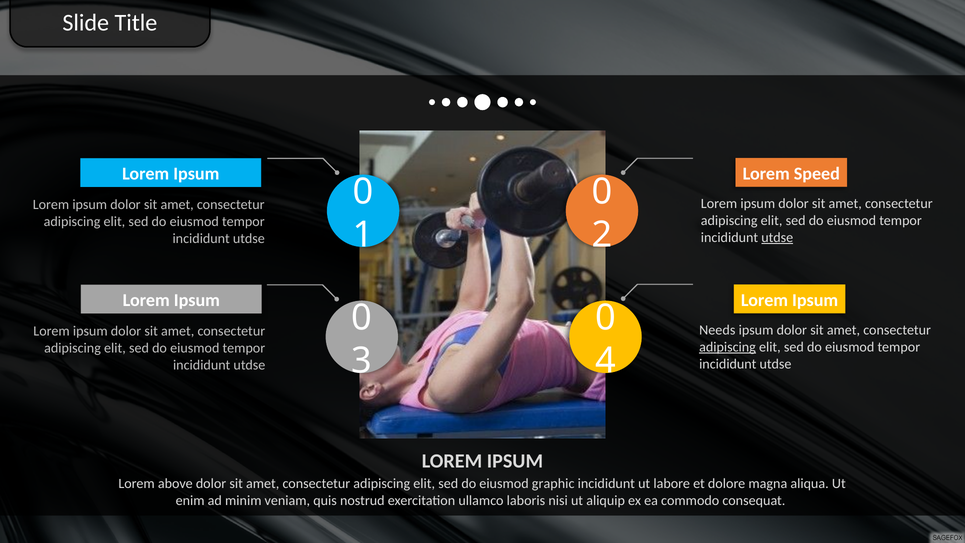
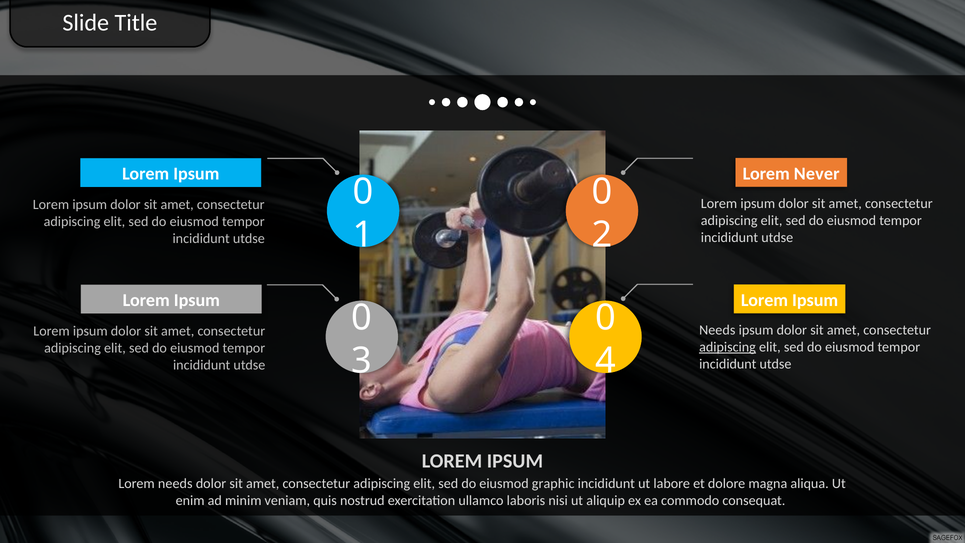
Speed: Speed -> Never
utdse at (777, 237) underline: present -> none
Lorem above: above -> needs
